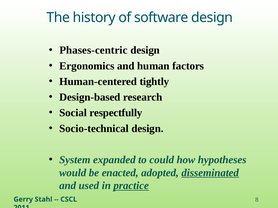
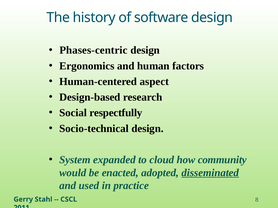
tightly: tightly -> aspect
could: could -> cloud
hypotheses: hypotheses -> community
practice underline: present -> none
